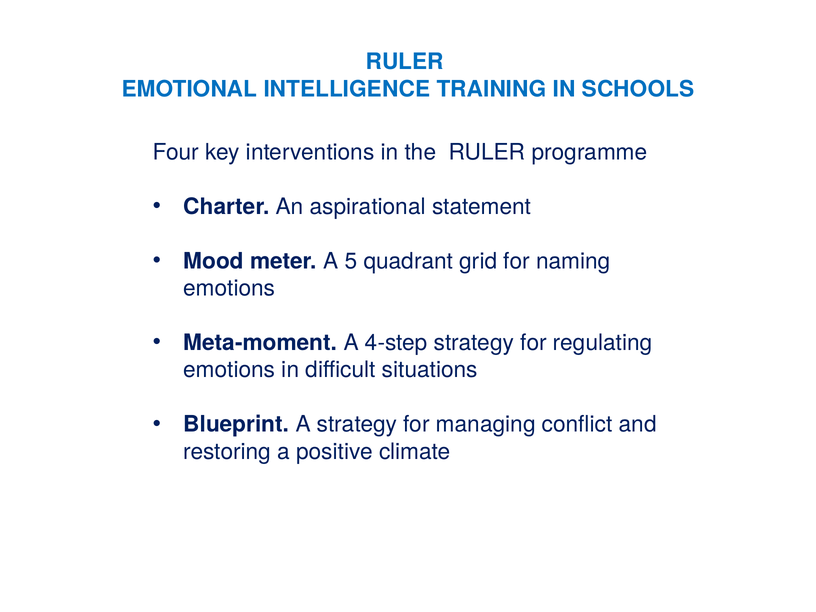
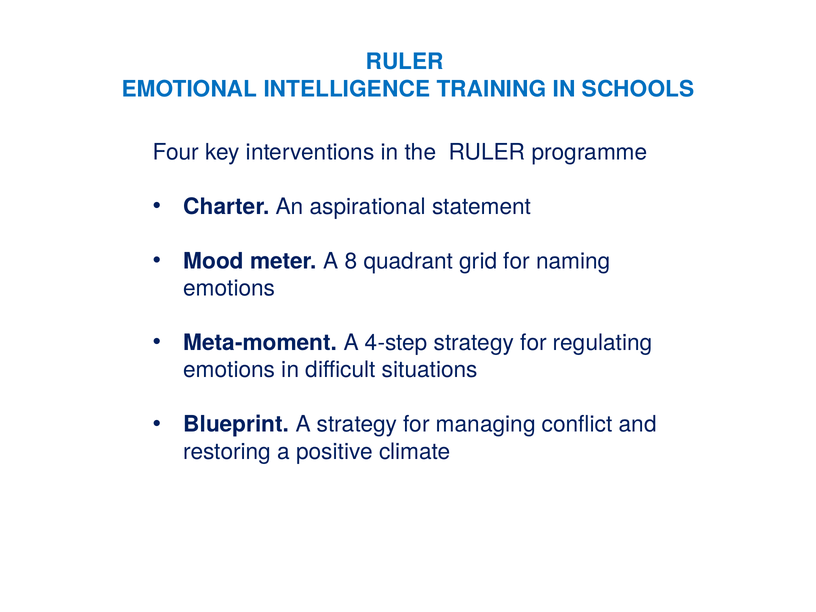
5: 5 -> 8
